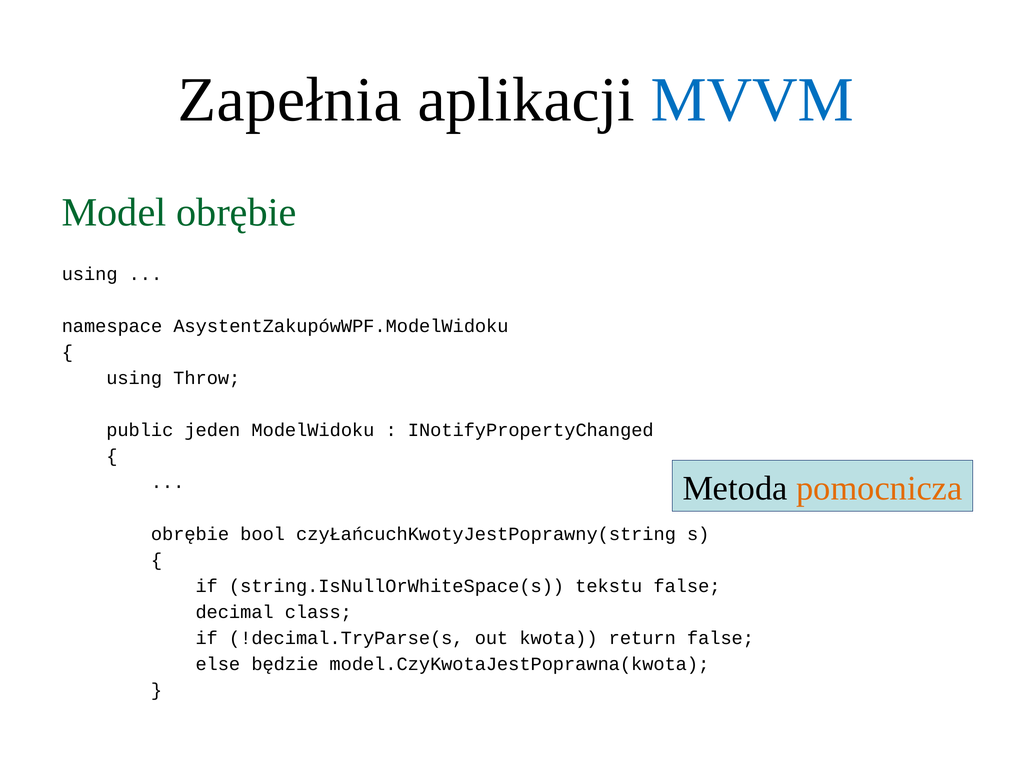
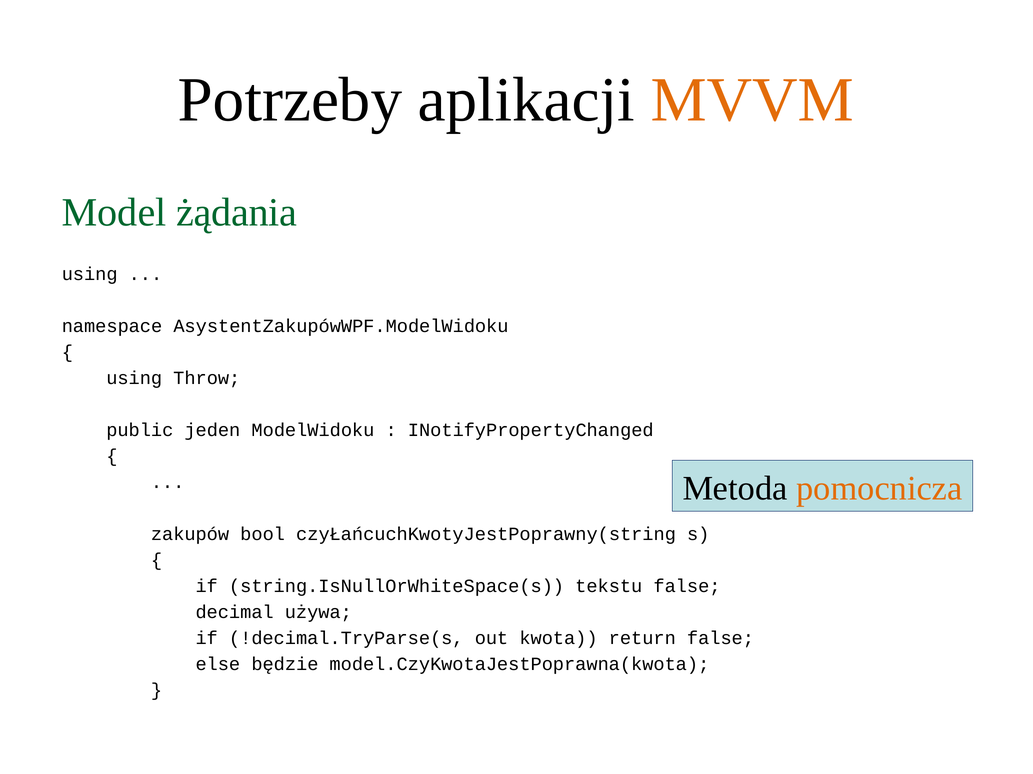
Zapełnia: Zapełnia -> Potrzeby
MVVM colour: blue -> orange
Model obrębie: obrębie -> żądania
obrębie at (190, 535): obrębie -> zakupów
class: class -> używa
